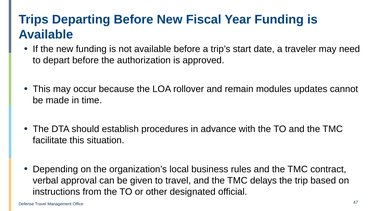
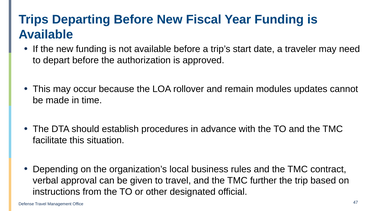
delays: delays -> further
